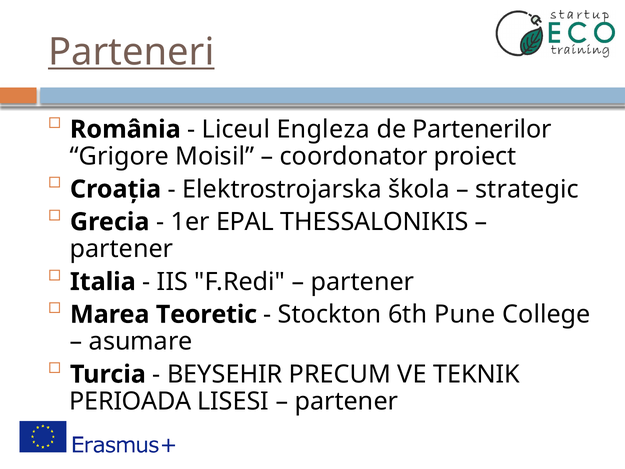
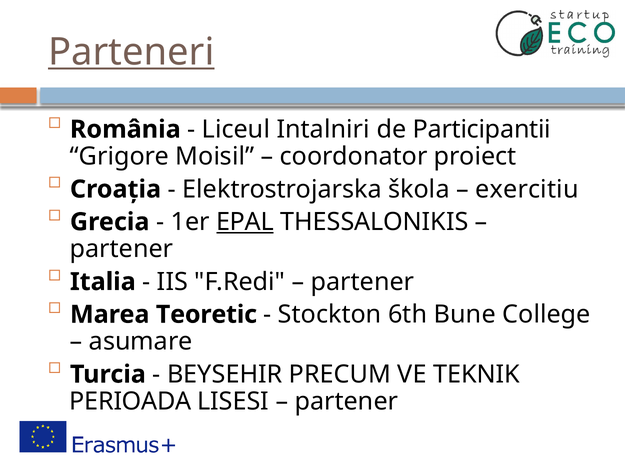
Engleza: Engleza -> Intalniri
Partenerilor: Partenerilor -> Participantii
strategic: strategic -> exercitiu
EPAL underline: none -> present
Pune: Pune -> Bune
